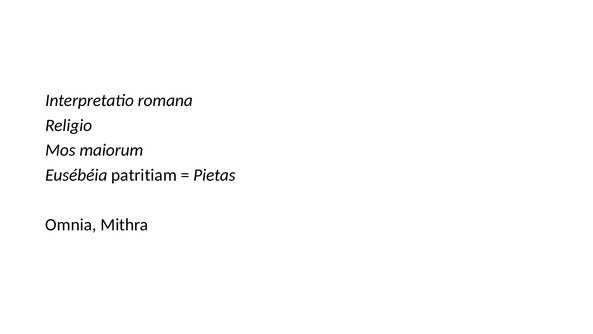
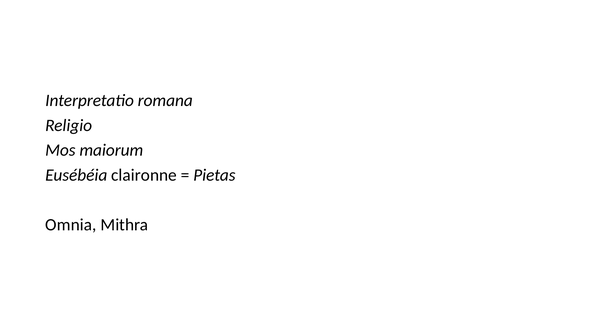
patritiam: patritiam -> claironne
